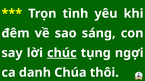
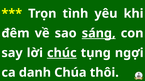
sáng underline: none -> present
